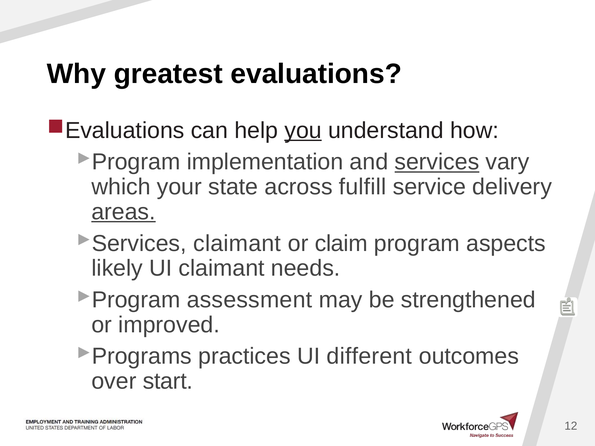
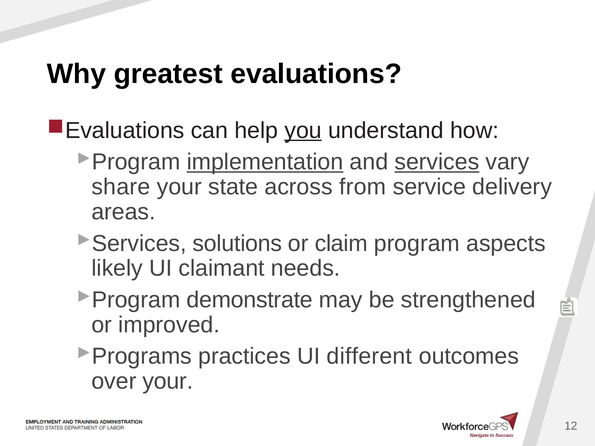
implementation underline: none -> present
which: which -> share
fulfill: fulfill -> from
areas underline: present -> none
claimant at (237, 244): claimant -> solutions
assessment: assessment -> demonstrate
over start: start -> your
